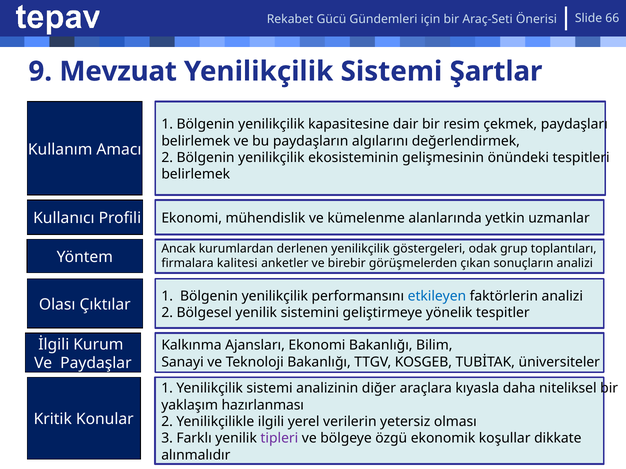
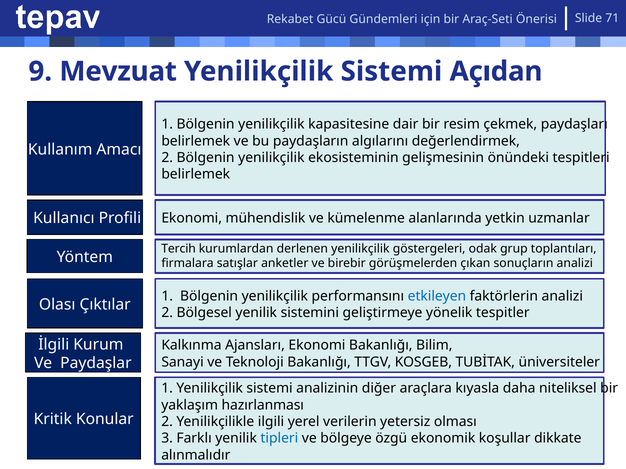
66: 66 -> 71
Şartlar: Şartlar -> Açıdan
Ancak: Ancak -> Tercih
kalitesi: kalitesi -> satışlar
tipleri colour: purple -> blue
